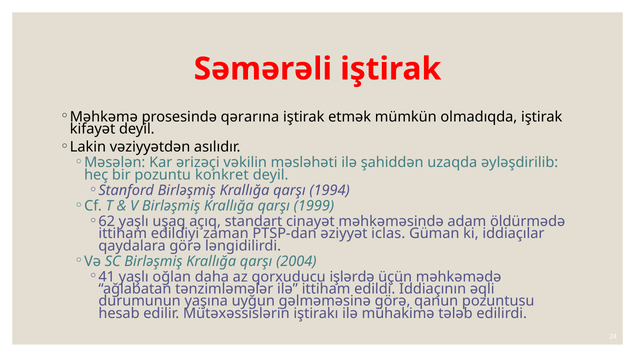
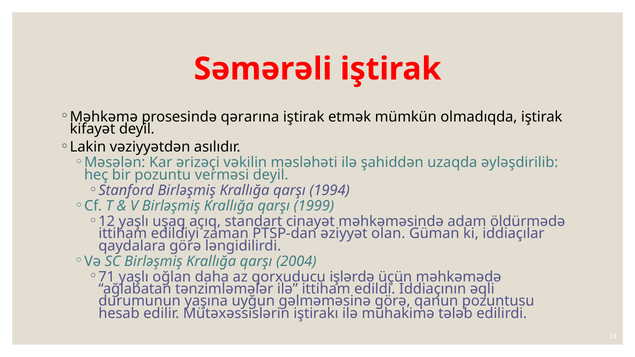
konkret: konkret -> verməsi
62: 62 -> 12
iclas: iclas -> olan
41: 41 -> 71
